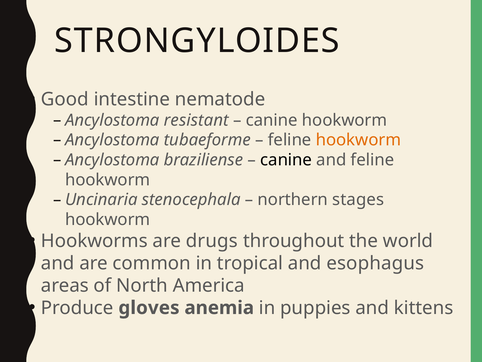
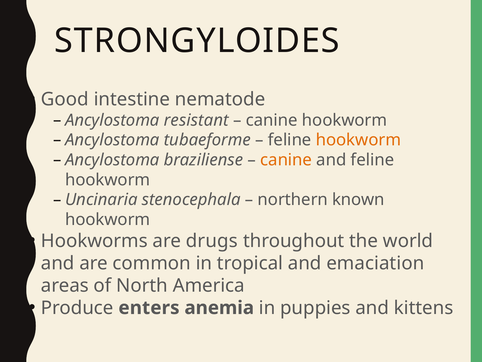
canine at (286, 160) colour: black -> orange
stages: stages -> known
esophagus: esophagus -> emaciation
gloves: gloves -> enters
